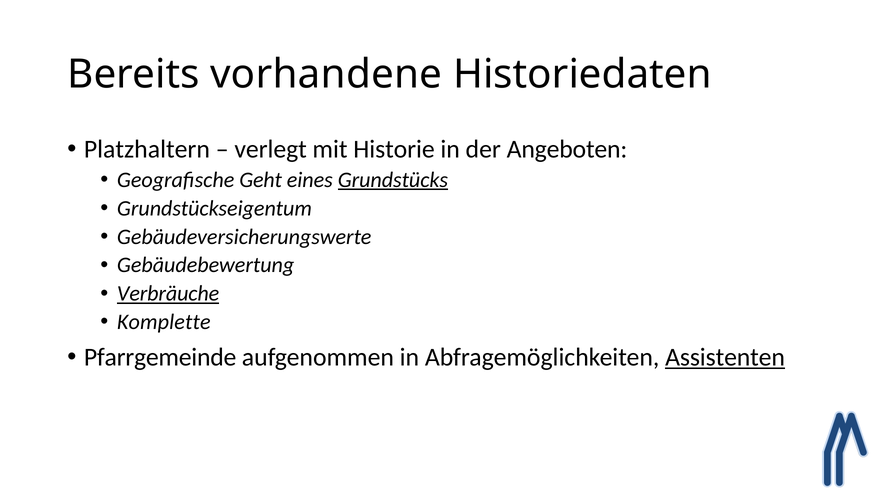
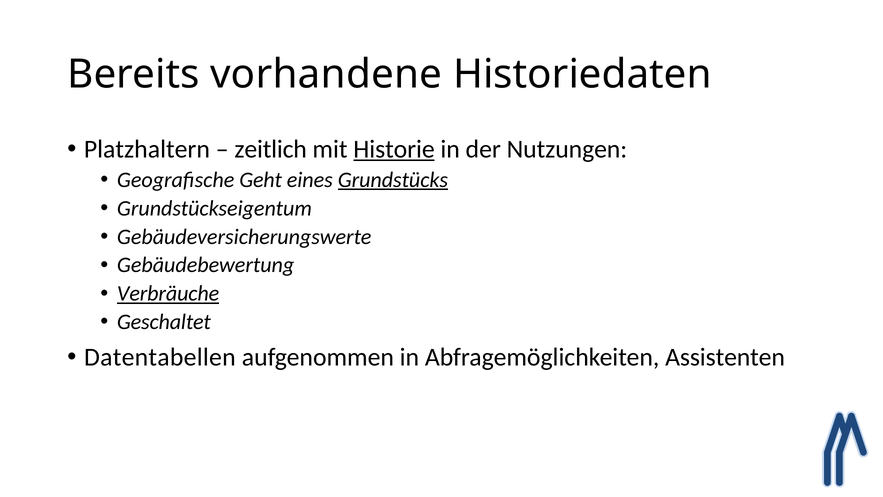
verlegt: verlegt -> zeitlich
Historie underline: none -> present
Angeboten: Angeboten -> Nutzungen
Komplette: Komplette -> Geschaltet
Pfarrgemeinde: Pfarrgemeinde -> Datentabellen
Assistenten underline: present -> none
